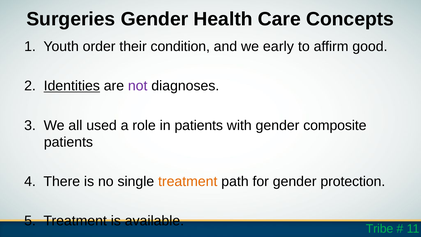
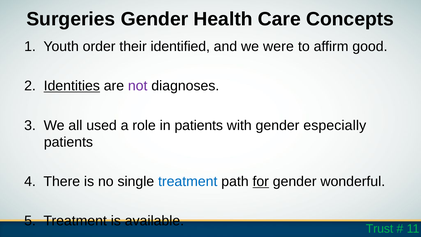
condition: condition -> identified
early: early -> were
composite: composite -> especially
treatment at (188, 181) colour: orange -> blue
for underline: none -> present
protection: protection -> wonderful
Tribe: Tribe -> Trust
